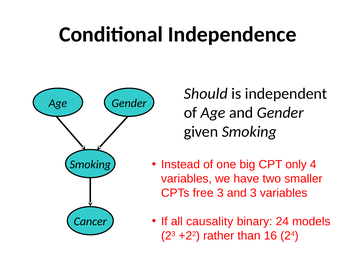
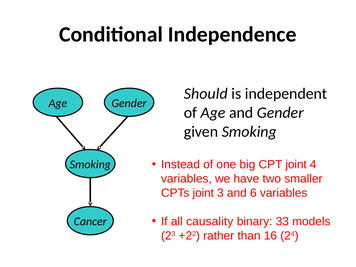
CPT only: only -> joint
CPTs free: free -> joint
and 3: 3 -> 6
binary 24: 24 -> 33
